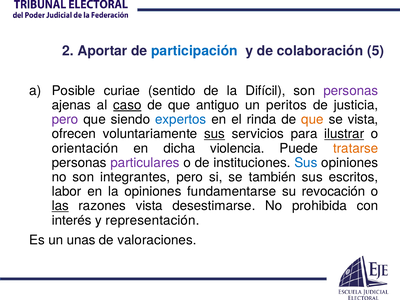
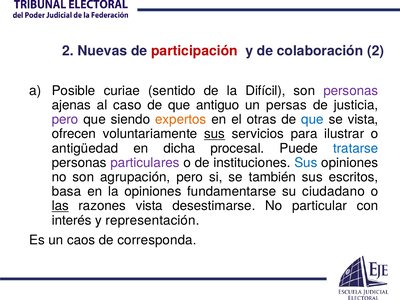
Aportar: Aportar -> Nuevas
participación colour: blue -> red
colaboración 5: 5 -> 2
caso underline: present -> none
peritos: peritos -> persas
expertos colour: blue -> orange
rinda: rinda -> otras
que at (312, 120) colour: orange -> blue
ilustrar underline: present -> none
orientación: orientación -> antigüedad
violencia: violencia -> procesal
tratarse colour: orange -> blue
integrantes: integrantes -> agrupación
labor: labor -> basa
revocación: revocación -> ciudadano
prohibida: prohibida -> particular
unas: unas -> caos
valoraciones: valoraciones -> corresponda
